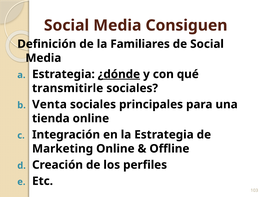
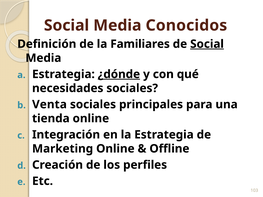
Consiguen: Consiguen -> Conocidos
Social at (207, 44) underline: none -> present
transmitirle: transmitirle -> necesidades
